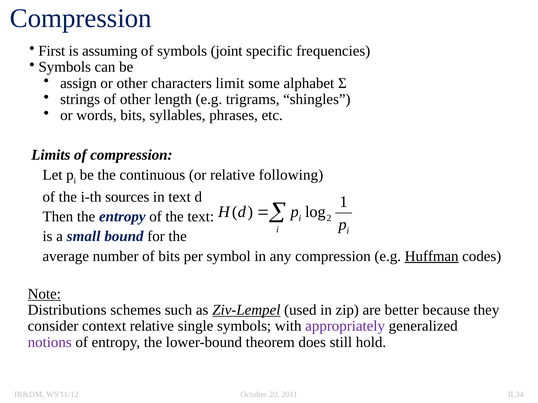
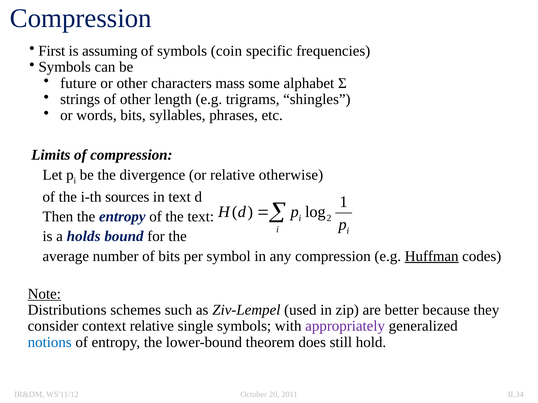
joint: joint -> coin
assign: assign -> future
limit: limit -> mass
continuous: continuous -> divergence
following: following -> otherwise
small: small -> holds
Ziv-Lempel underline: present -> none
notions colour: purple -> blue
